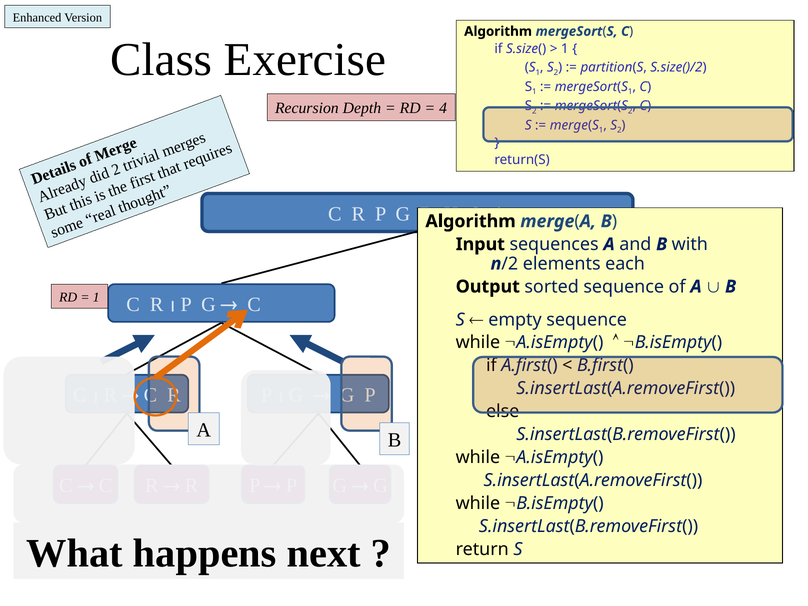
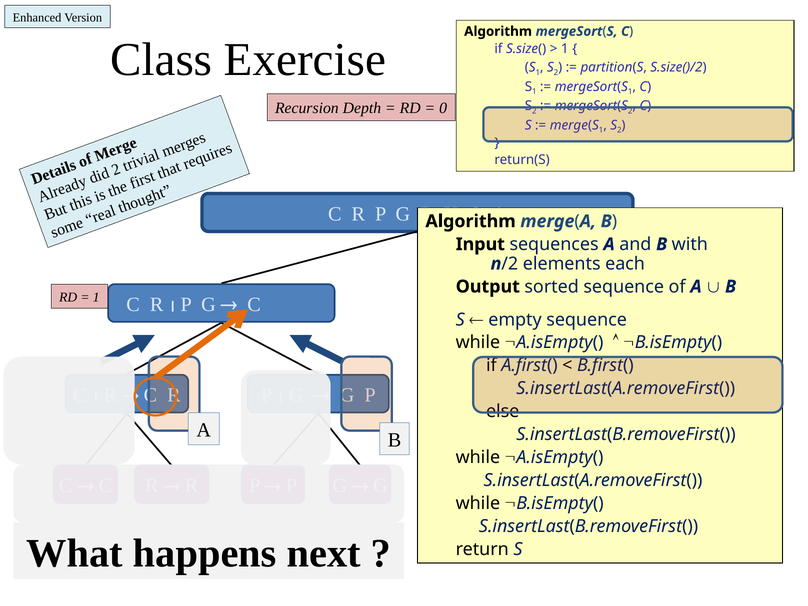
4: 4 -> 0
